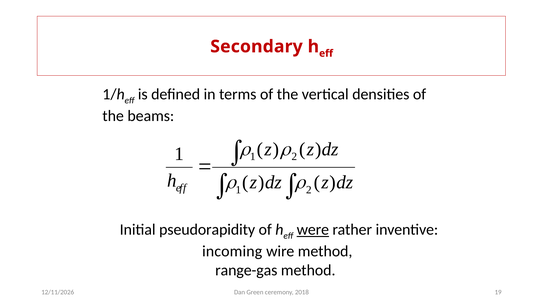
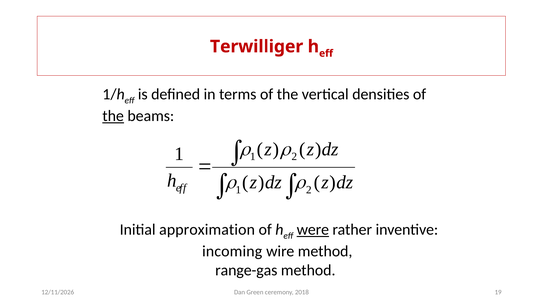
Secondary: Secondary -> Terwilliger
the at (113, 116) underline: none -> present
pseudorapidity: pseudorapidity -> approximation
